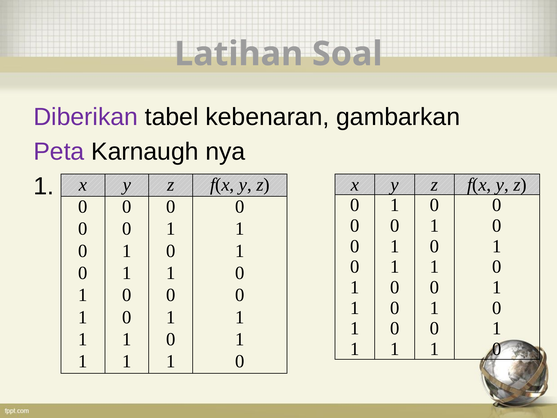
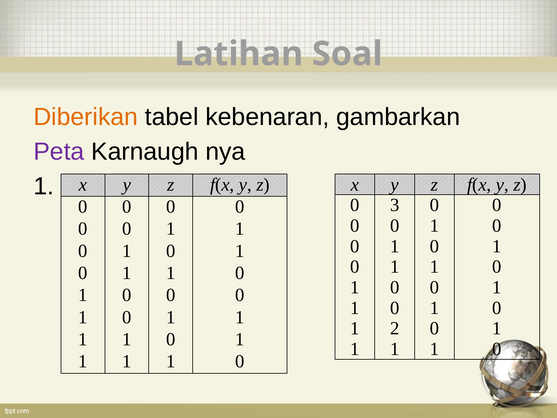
Diberikan colour: purple -> orange
1 at (395, 205): 1 -> 3
0 at (395, 328): 0 -> 2
